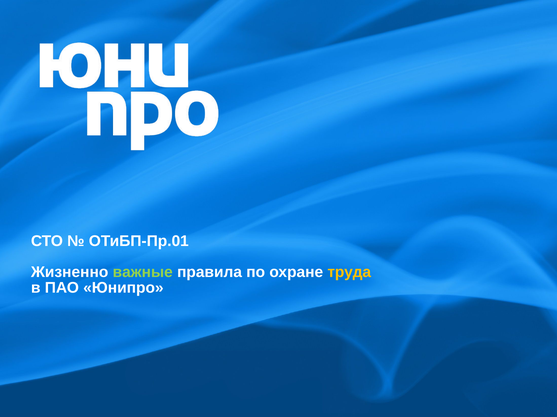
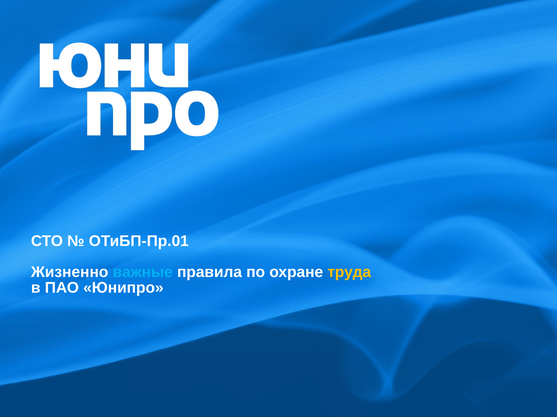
важные colour: light green -> light blue
